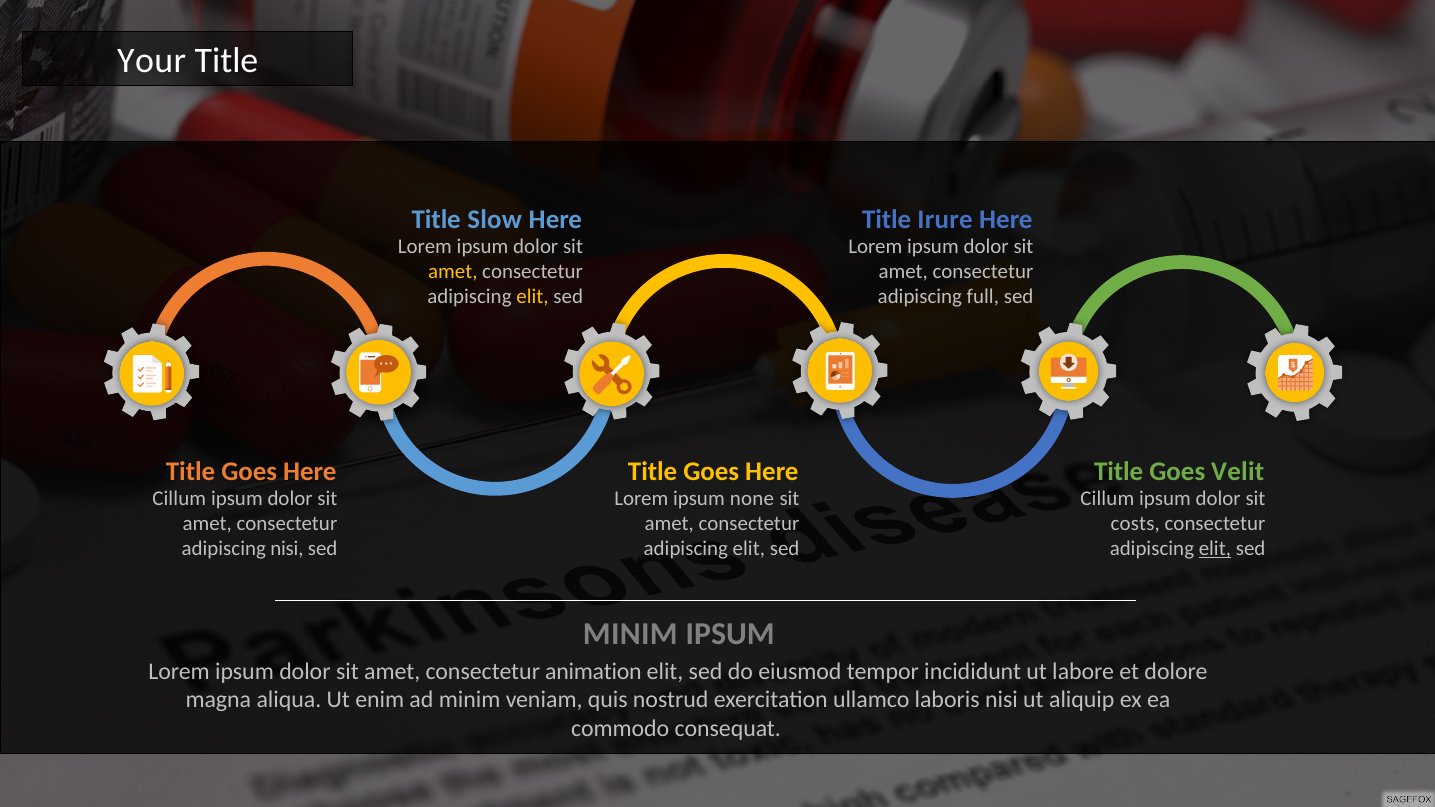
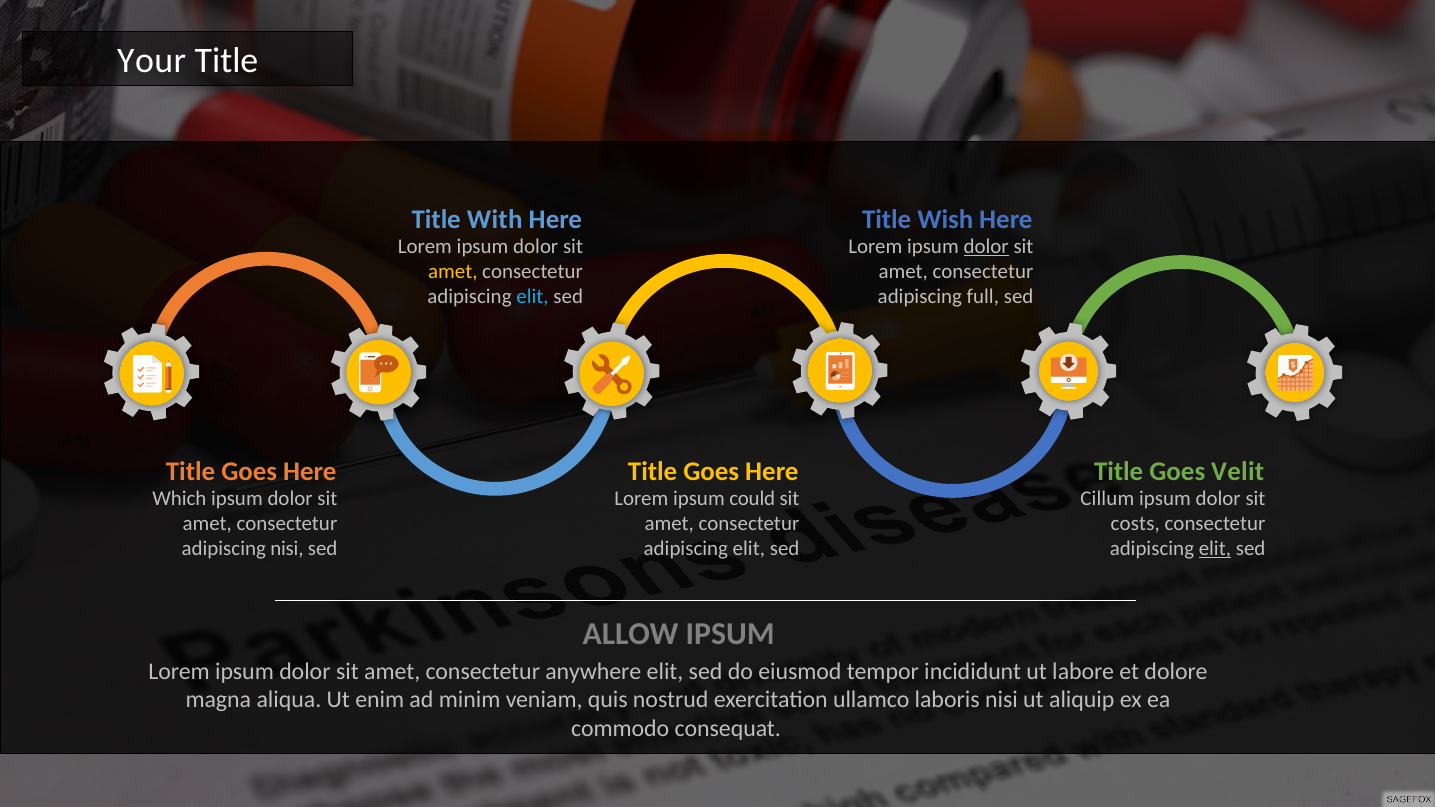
Slow: Slow -> With
Irure: Irure -> Wish
dolor at (986, 246) underline: none -> present
elit at (532, 296) colour: yellow -> light blue
Cillum at (179, 498): Cillum -> Which
none: none -> could
MINIM at (630, 634): MINIM -> ALLOW
animation: animation -> anywhere
